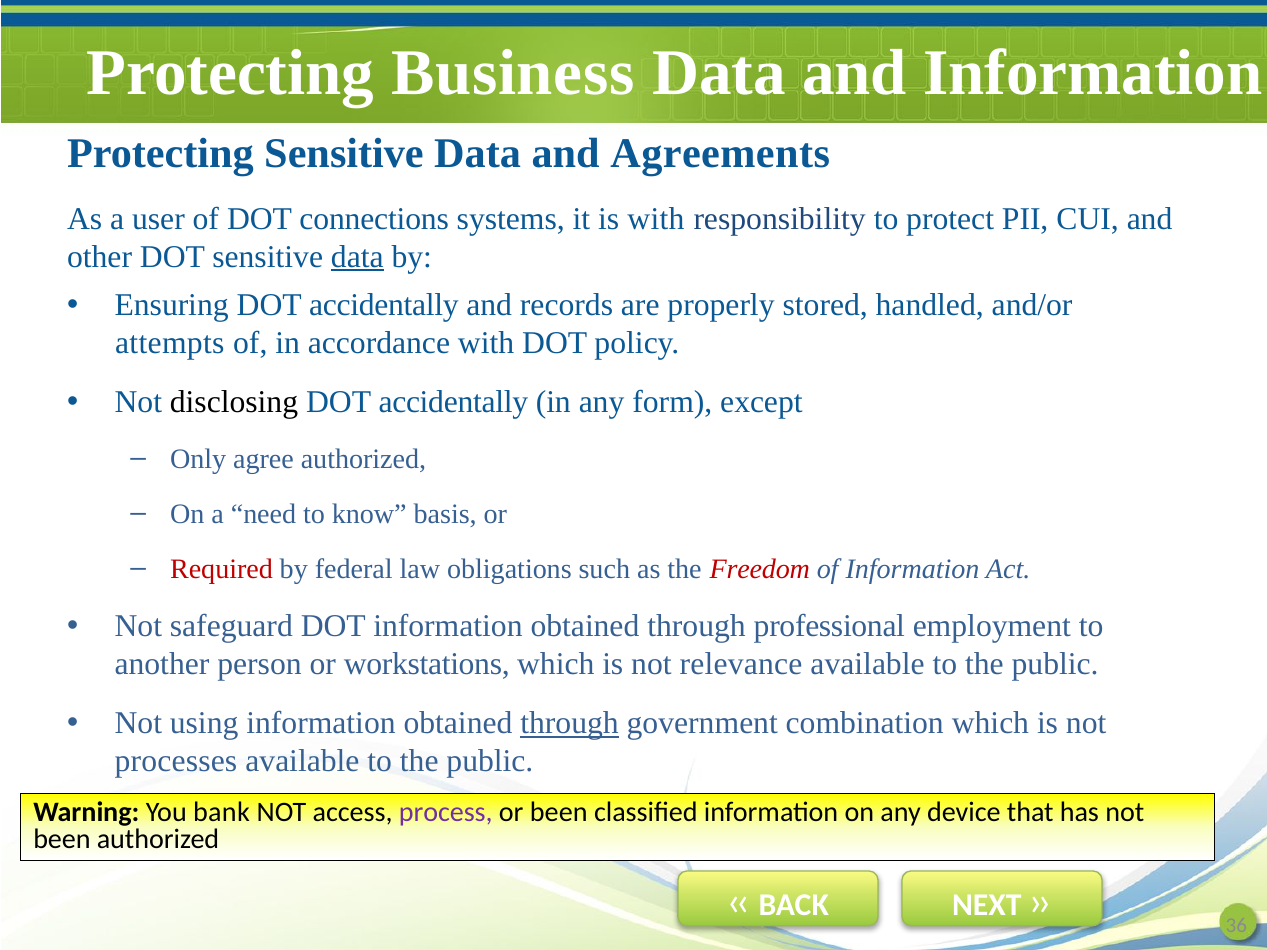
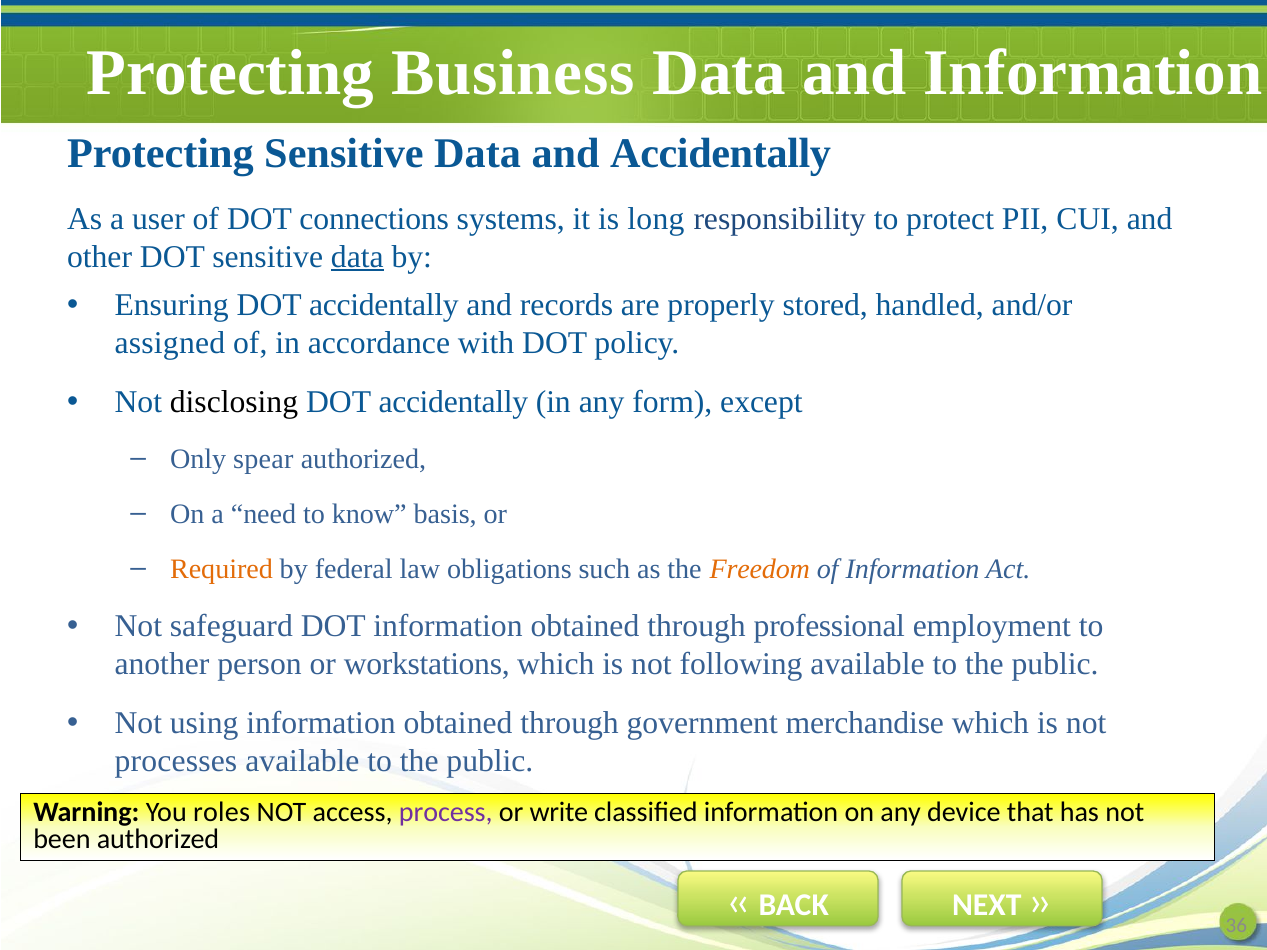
and Agreements: Agreements -> Accidentally
is with: with -> long
attempts: attempts -> assigned
agree: agree -> spear
Required colour: red -> orange
Freedom colour: red -> orange
relevance: relevance -> following
through at (570, 724) underline: present -> none
combination: combination -> merchandise
bank: bank -> roles
or been: been -> write
